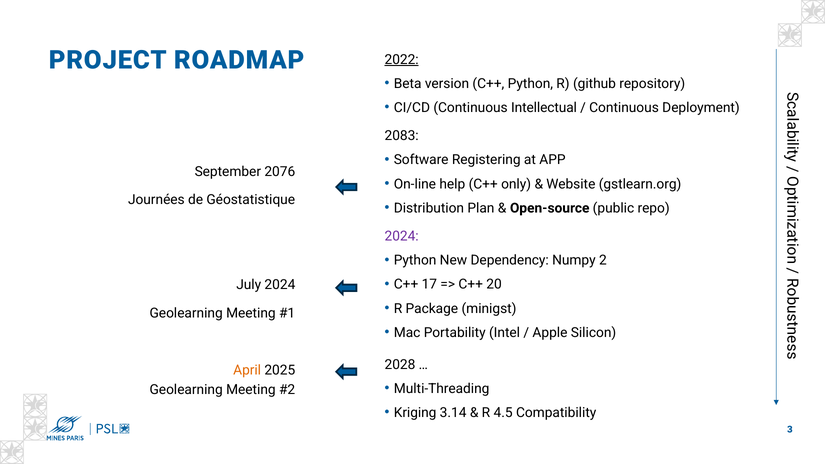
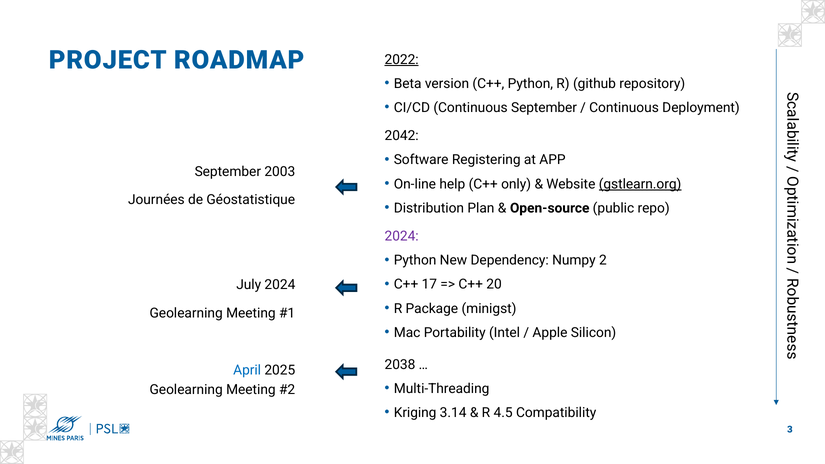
Continuous Intellectual: Intellectual -> September
2083: 2083 -> 2042
2076: 2076 -> 2003
gstlearn.org underline: none -> present
2028: 2028 -> 2038
April colour: orange -> blue
